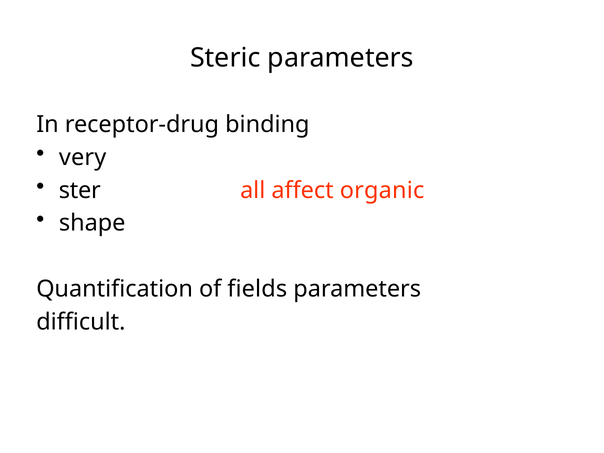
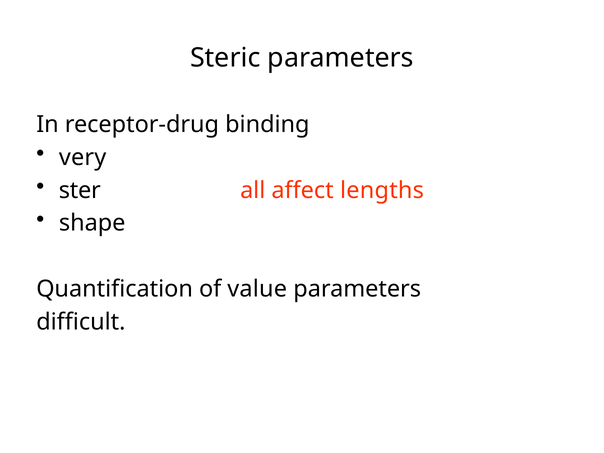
organic: organic -> lengths
fields: fields -> value
